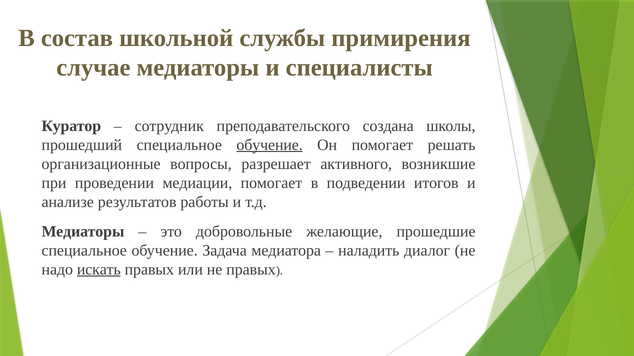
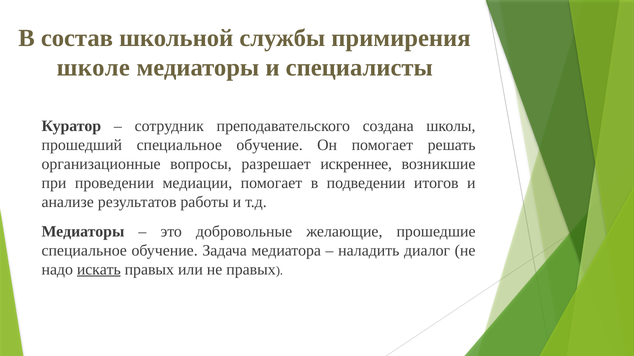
случае: случае -> школе
обучение at (270, 145) underline: present -> none
активного: активного -> искреннее
